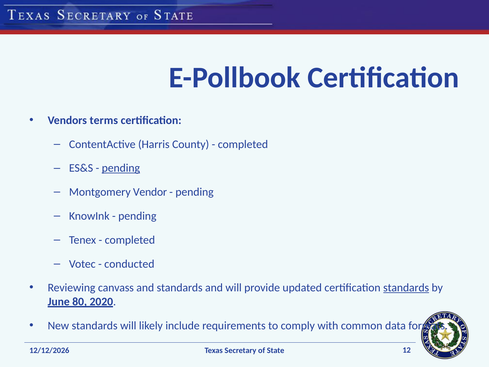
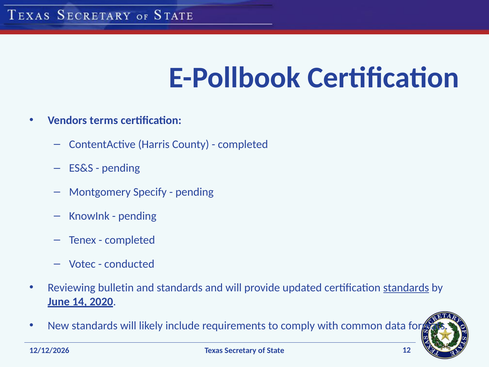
pending at (121, 168) underline: present -> none
Vendor: Vendor -> Specify
canvass: canvass -> bulletin
80: 80 -> 14
